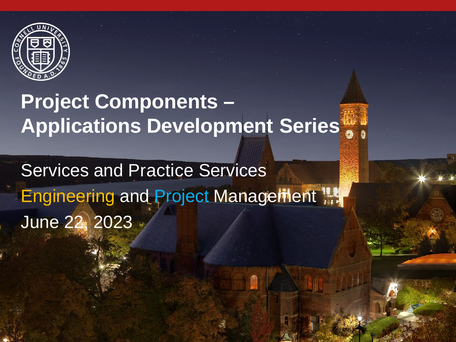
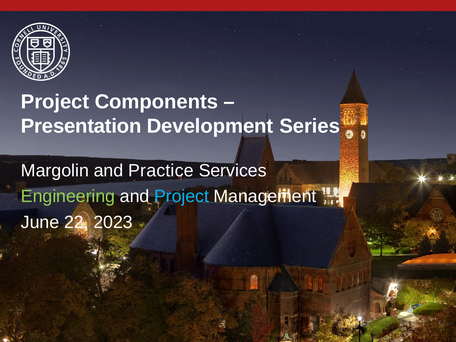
Applications: Applications -> Presentation
Services at (55, 171): Services -> Margolin
Engineering colour: yellow -> light green
